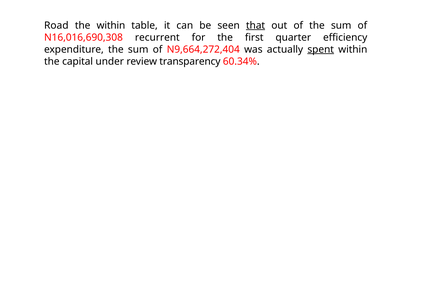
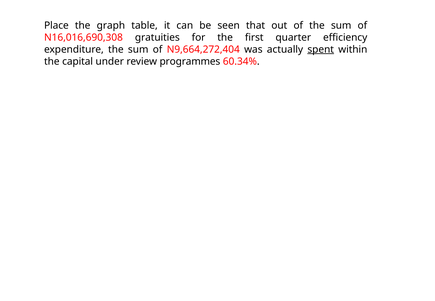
Road: Road -> Place
the within: within -> graph
that underline: present -> none
recurrent: recurrent -> gratuities
transparency: transparency -> programmes
